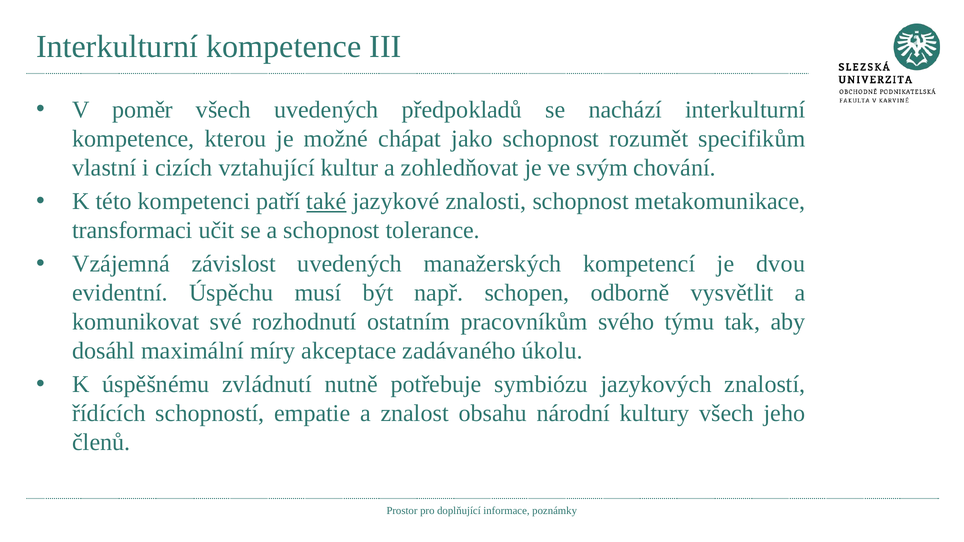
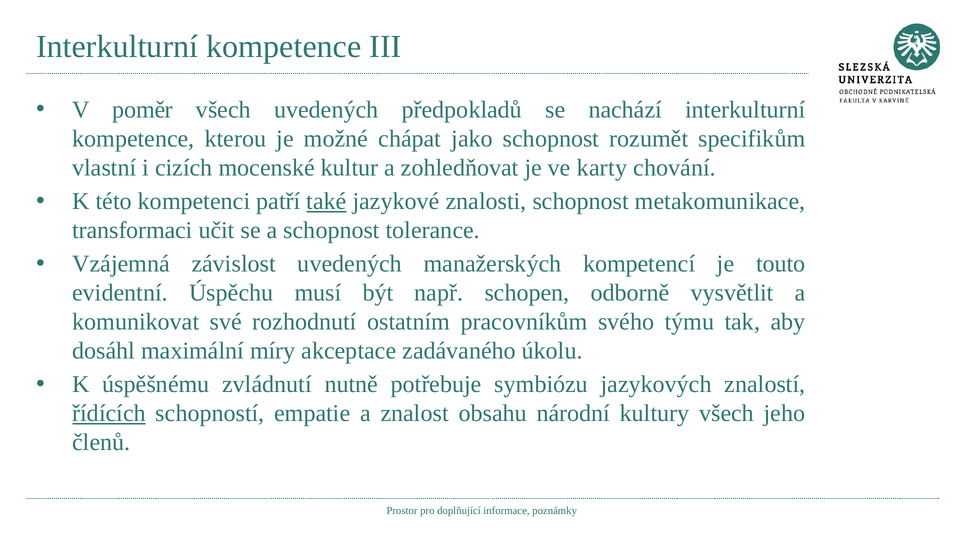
vztahující: vztahující -> mocenské
svým: svým -> karty
dvou: dvou -> touto
řídících underline: none -> present
